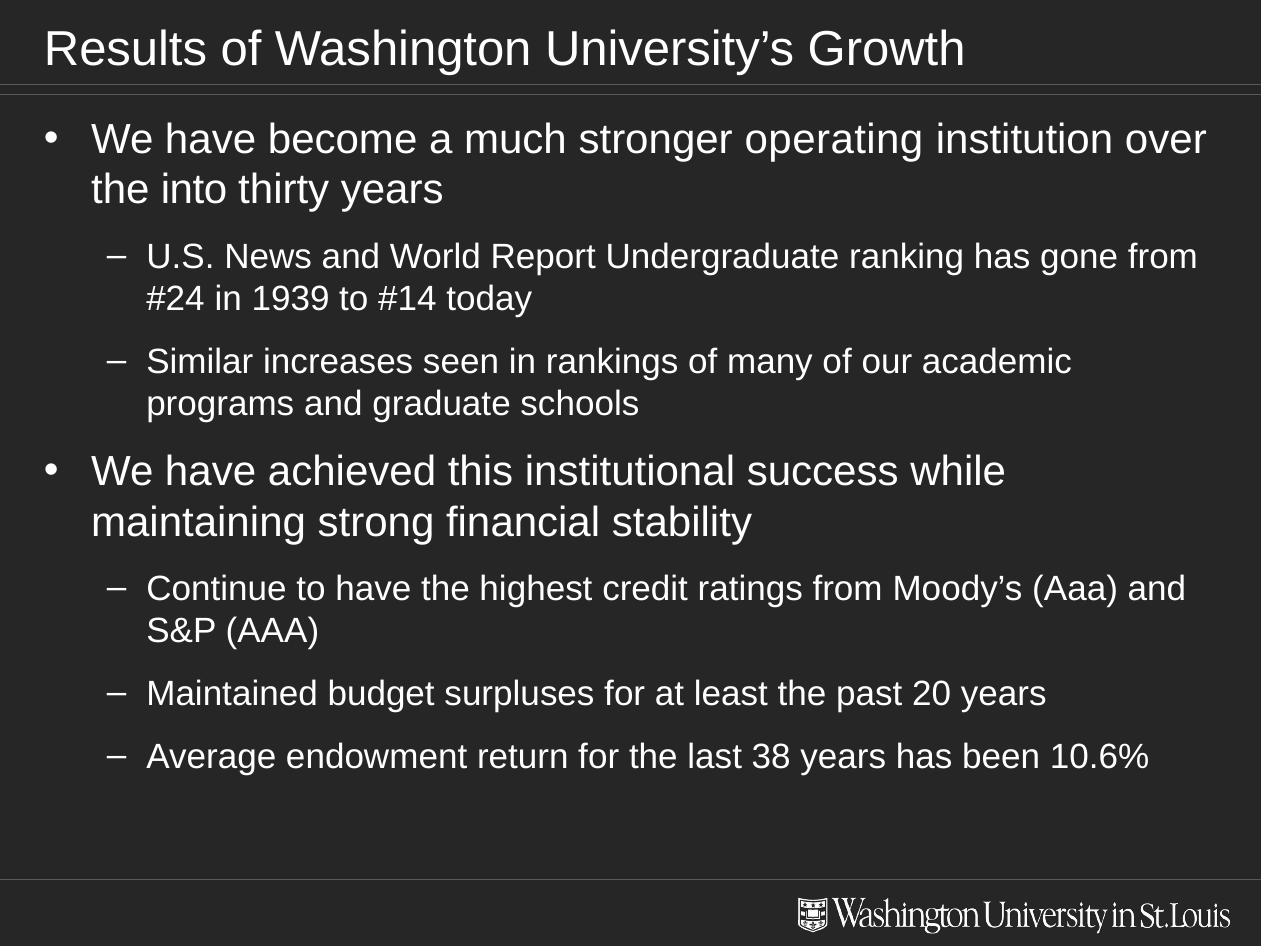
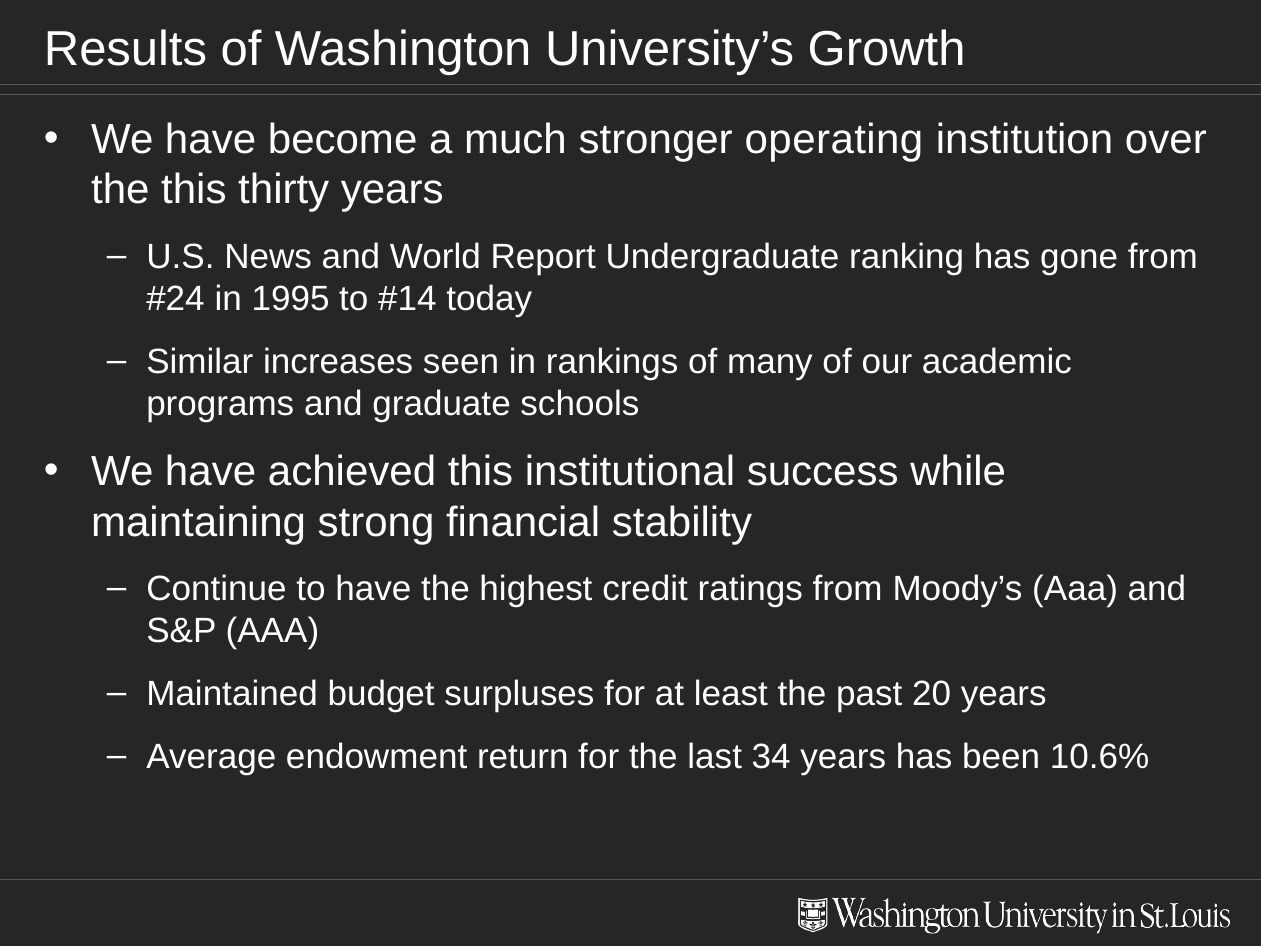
the into: into -> this
1939: 1939 -> 1995
38: 38 -> 34
